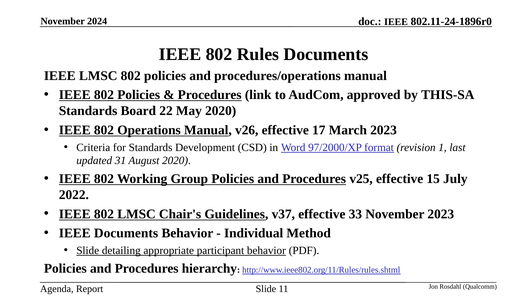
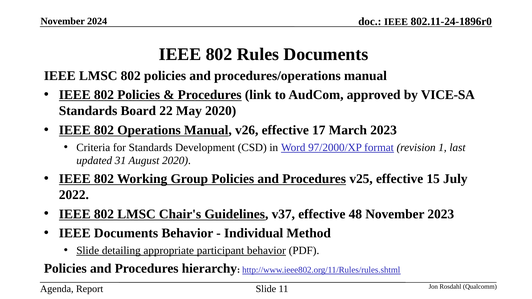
THIS-SA: THIS-SA -> VICE-SA
33: 33 -> 48
